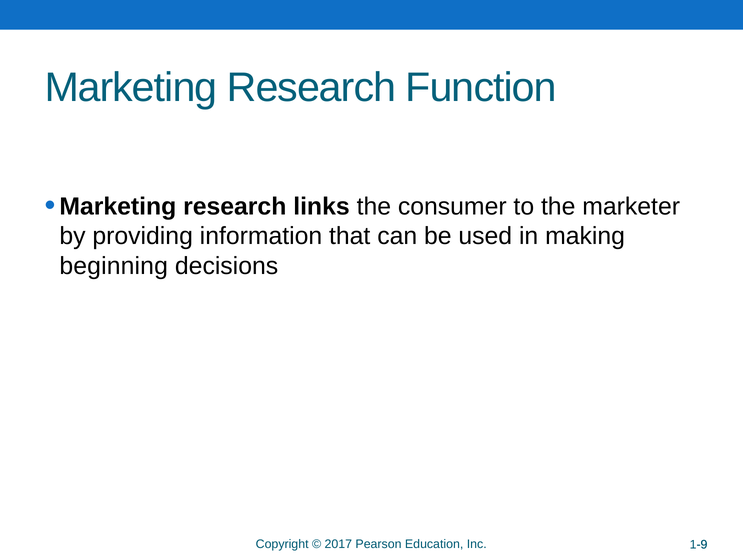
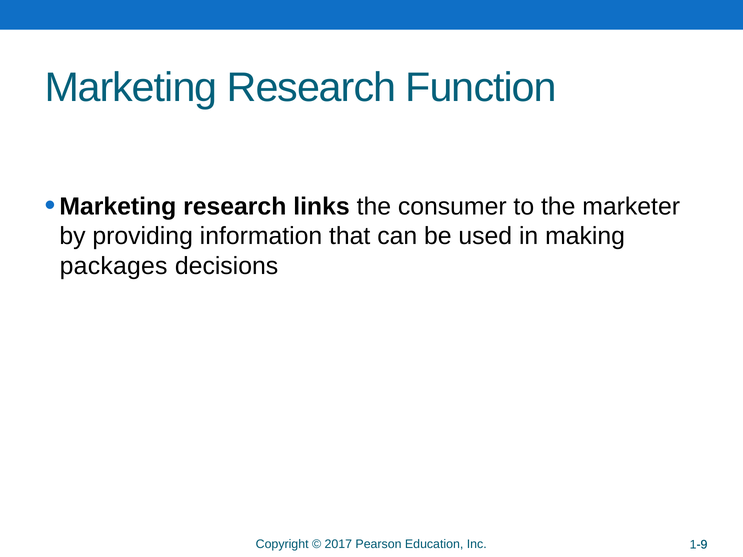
beginning: beginning -> packages
